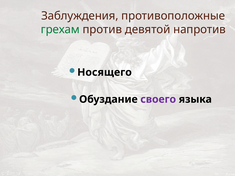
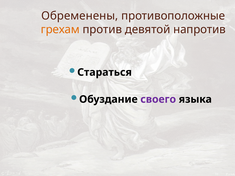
Заблуждения: Заблуждения -> Обременены
грехам colour: green -> orange
Носящего: Носящего -> Стараться
